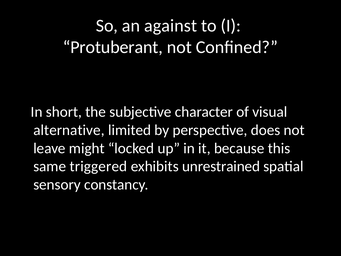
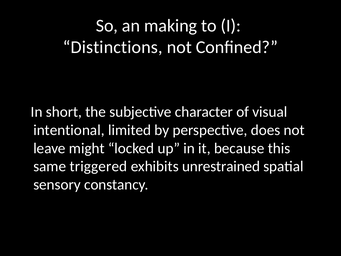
against: against -> making
Protuberant: Protuberant -> Distinctions
alternative: alternative -> intentional
